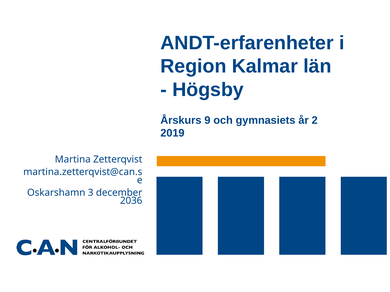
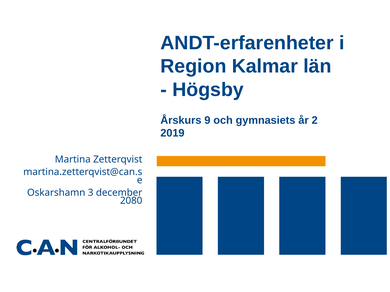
2036: 2036 -> 2080
